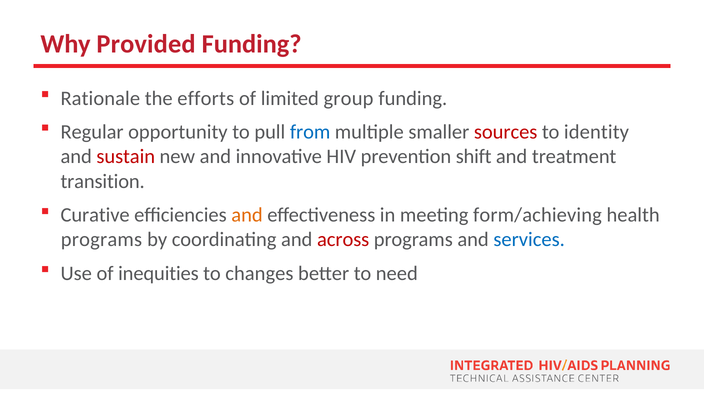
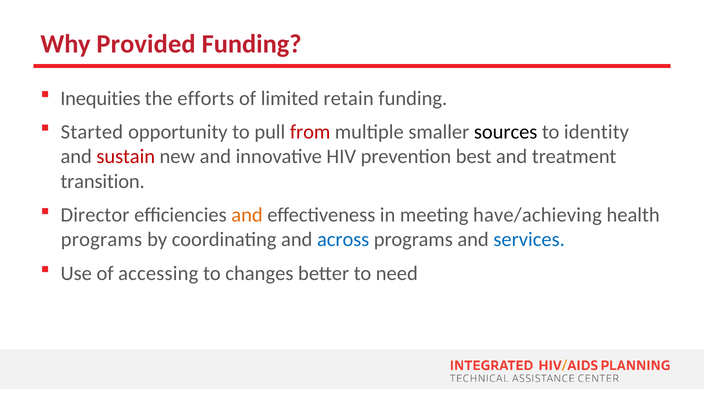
Rationale: Rationale -> Inequities
group: group -> retain
Regular: Regular -> Started
from colour: blue -> red
sources colour: red -> black
shift: shift -> best
Curative: Curative -> Director
form/achieving: form/achieving -> have/achieving
across colour: red -> blue
inequities: inequities -> accessing
